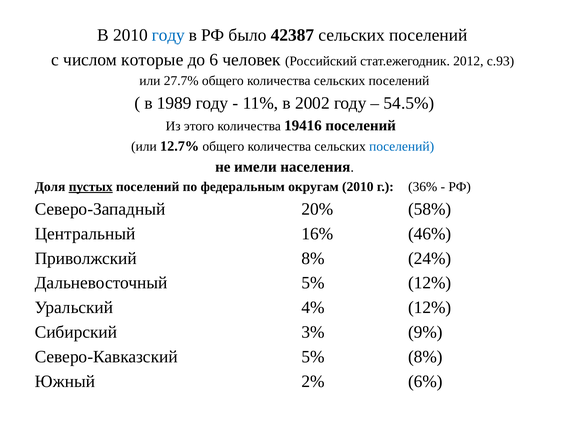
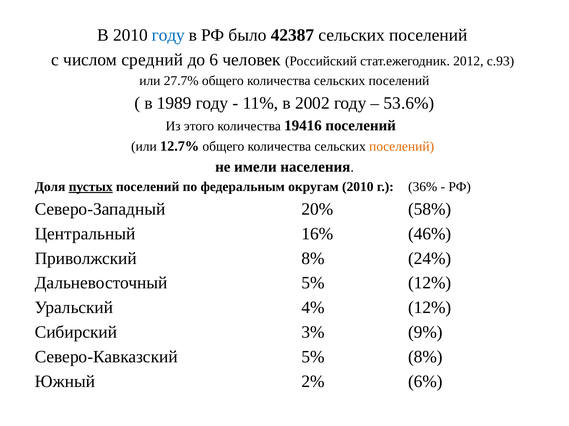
которые: которые -> средний
54.5%: 54.5% -> 53.6%
поселений at (402, 147) colour: blue -> orange
